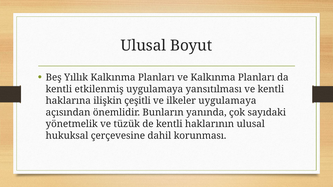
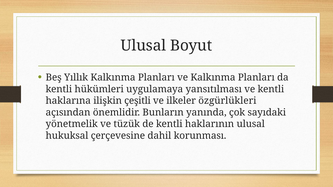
etkilenmiş: etkilenmiş -> hükümleri
ilkeler uygulamaya: uygulamaya -> özgürlükleri
